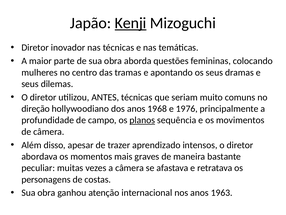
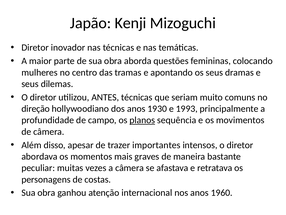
Kenji underline: present -> none
1968: 1968 -> 1930
1976: 1976 -> 1993
aprendizado: aprendizado -> importantes
1963: 1963 -> 1960
